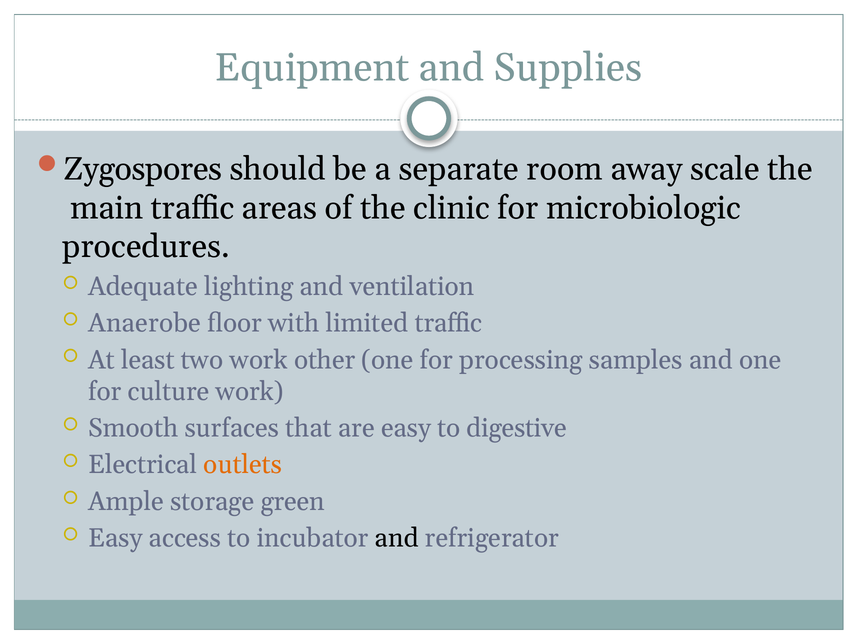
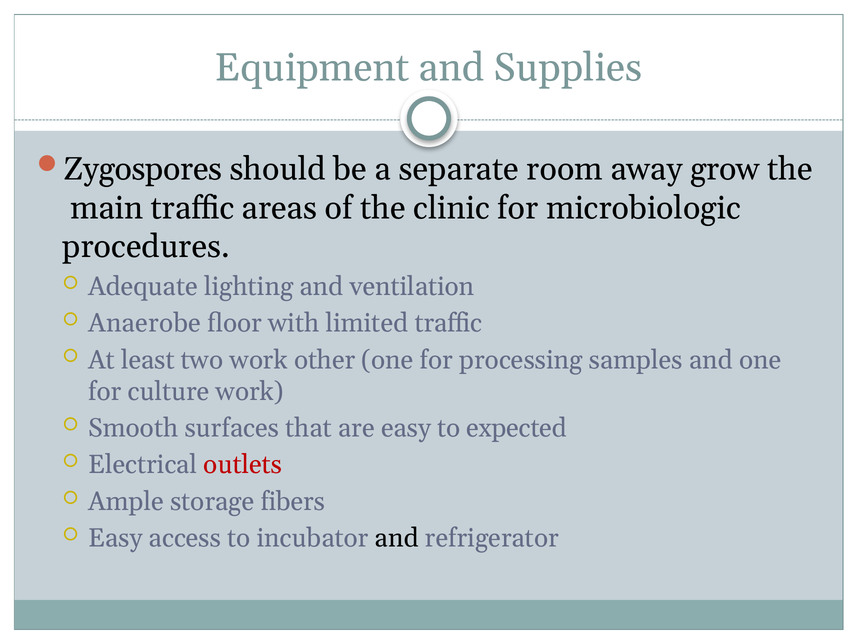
scale: scale -> grow
digestive: digestive -> expected
outlets colour: orange -> red
green: green -> fibers
